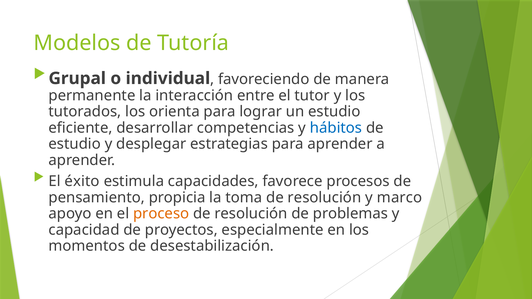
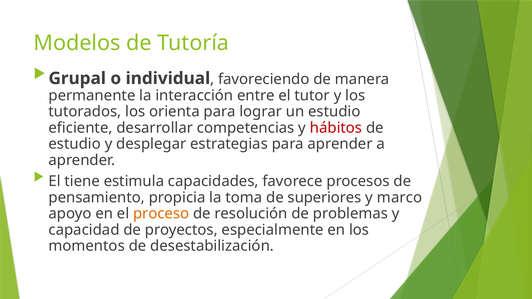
hábitos colour: blue -> red
éxito: éxito -> tiene
toma de resolución: resolución -> superiores
